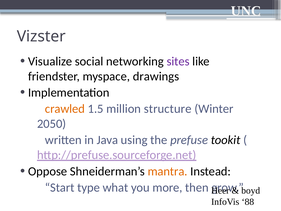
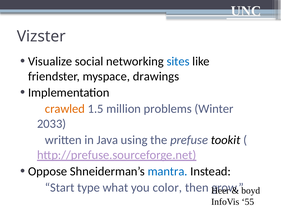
sites colour: purple -> blue
structure: structure -> problems
2050: 2050 -> 2033
mantra colour: orange -> blue
more: more -> color
88: 88 -> 55
